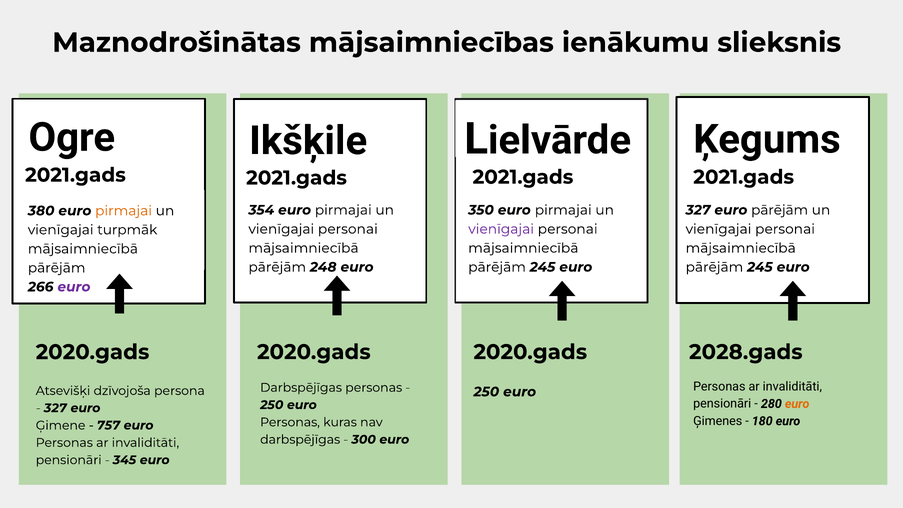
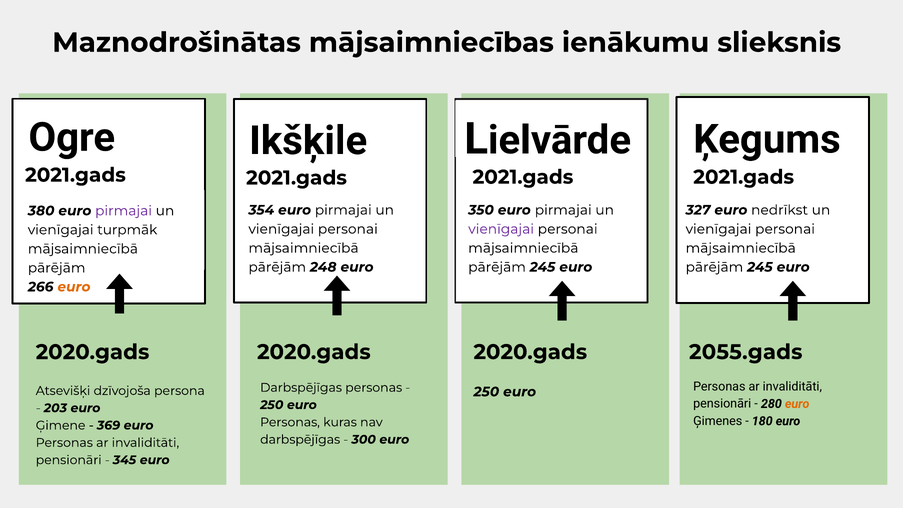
euro pārējām: pārējām -> nedrīkst
pirmajai at (124, 211) colour: orange -> purple
euro at (74, 287) colour: purple -> orange
2028.gads: 2028.gads -> 2055.gads
327 at (55, 408): 327 -> 203
757: 757 -> 369
